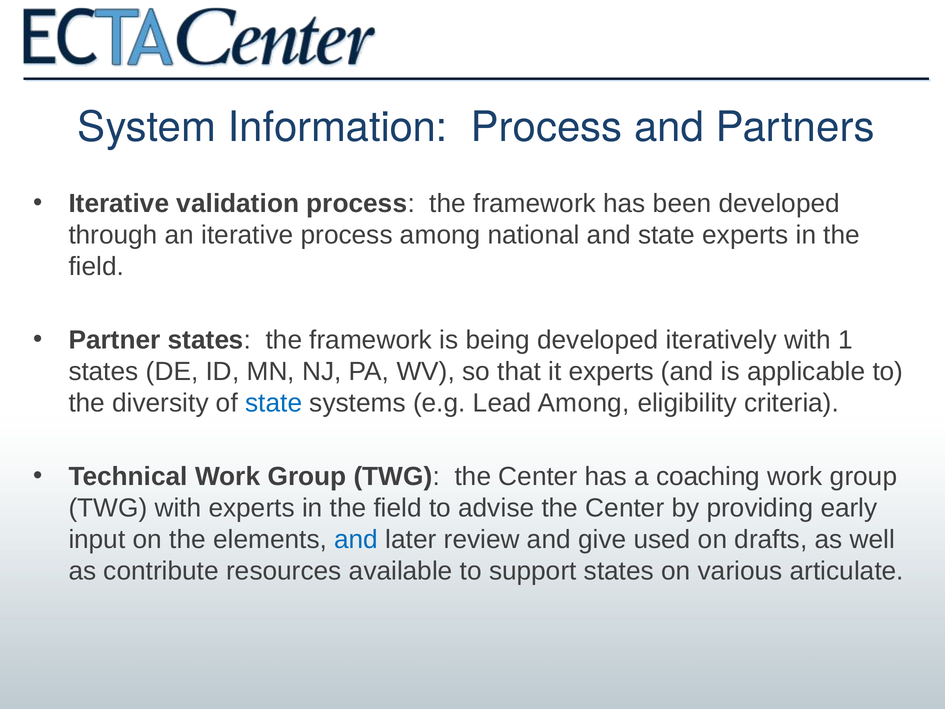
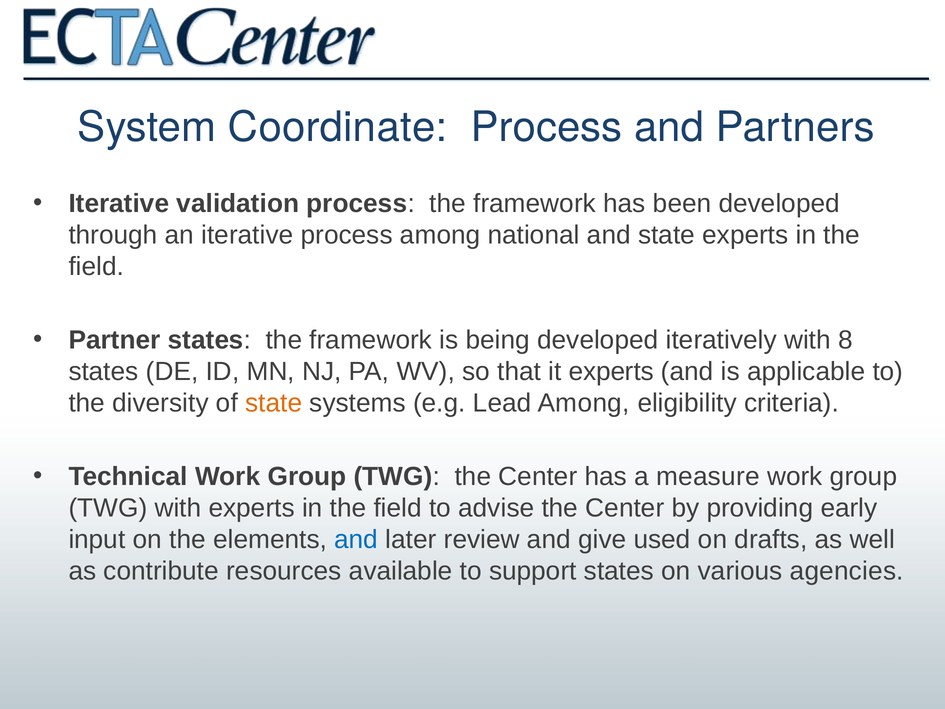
Information: Information -> Coordinate
1: 1 -> 8
state at (274, 403) colour: blue -> orange
coaching: coaching -> measure
articulate: articulate -> agencies
